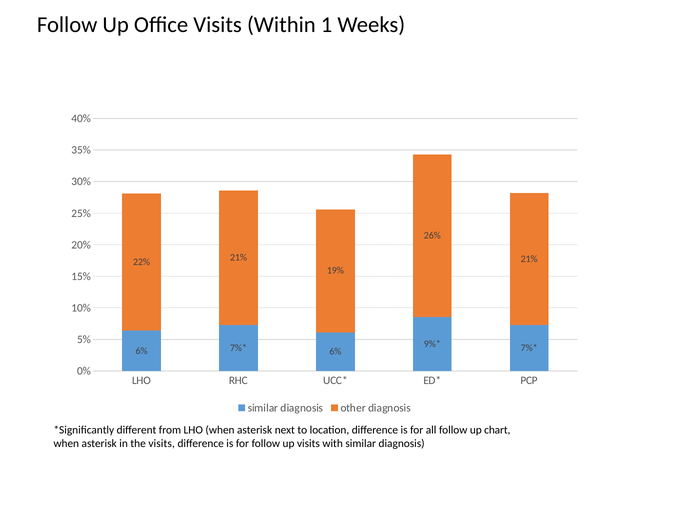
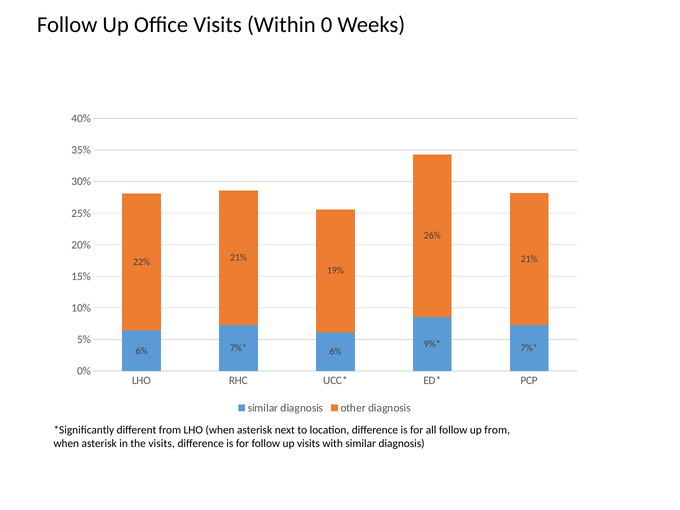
1: 1 -> 0
up chart: chart -> from
